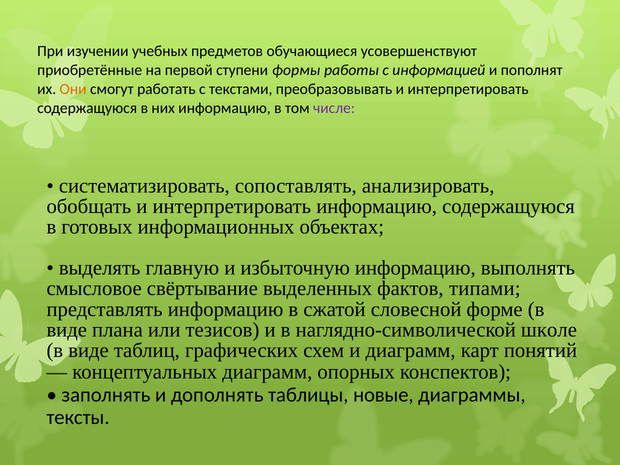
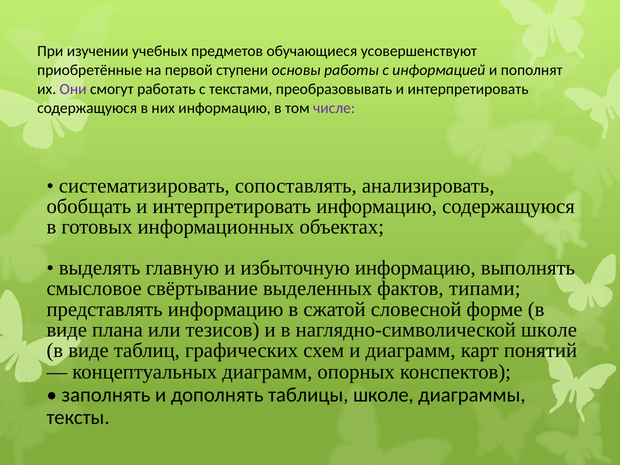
формы: формы -> основы
Они colour: orange -> purple
таблицы новые: новые -> школе
